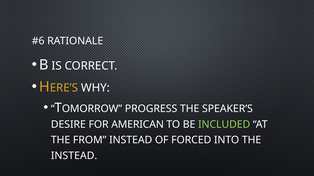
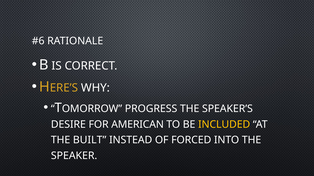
INCLUDED colour: light green -> yellow
FROM: FROM -> BUILT
INSTEAD at (74, 156): INSTEAD -> SPEAKER
